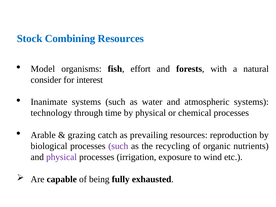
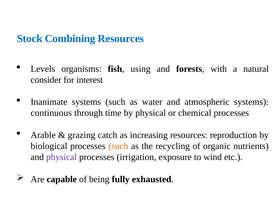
Model: Model -> Levels
effort: effort -> using
technology: technology -> continuous
prevailing: prevailing -> increasing
such at (118, 146) colour: purple -> orange
